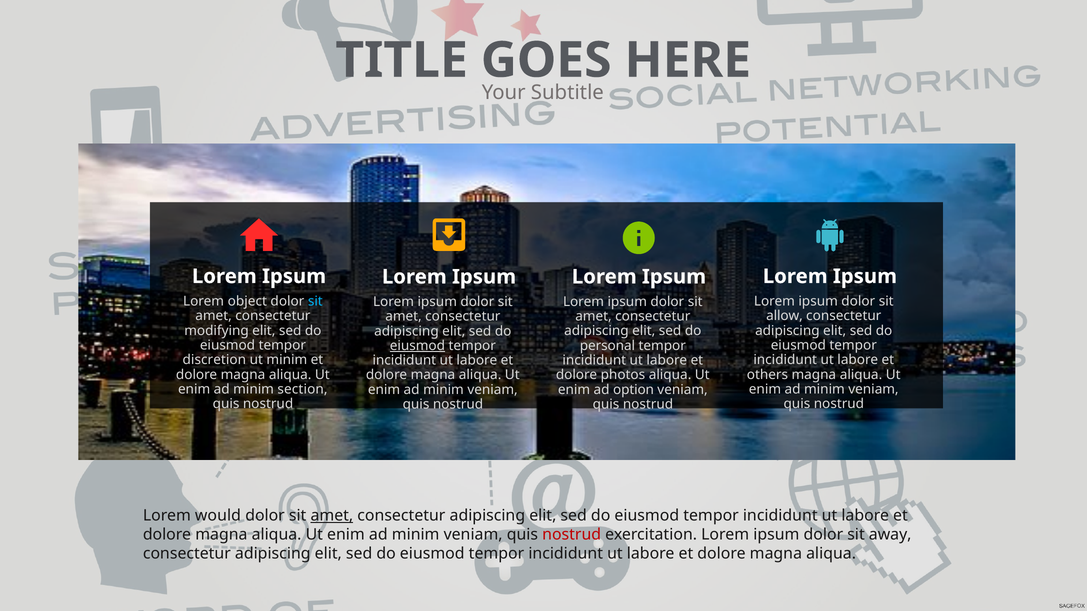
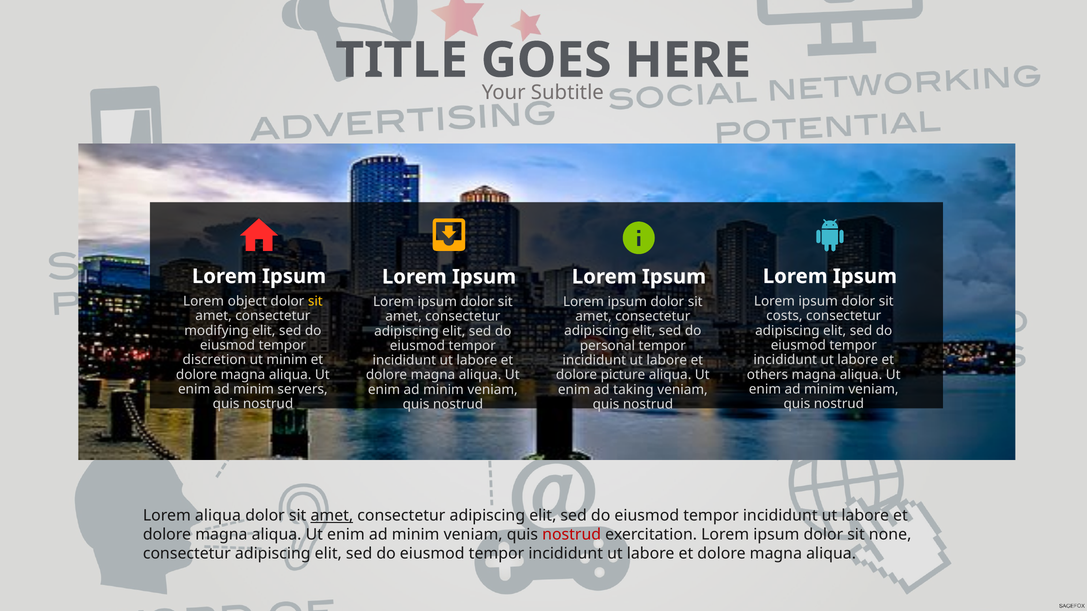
sit at (315, 302) colour: light blue -> yellow
allow: allow -> costs
eiusmod at (417, 346) underline: present -> none
photos: photos -> picture
section: section -> servers
option: option -> taking
Lorem would: would -> aliqua
away: away -> none
